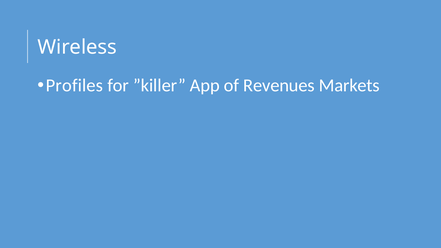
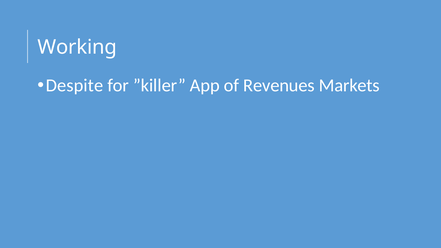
Wireless: Wireless -> Working
Profiles: Profiles -> Despite
